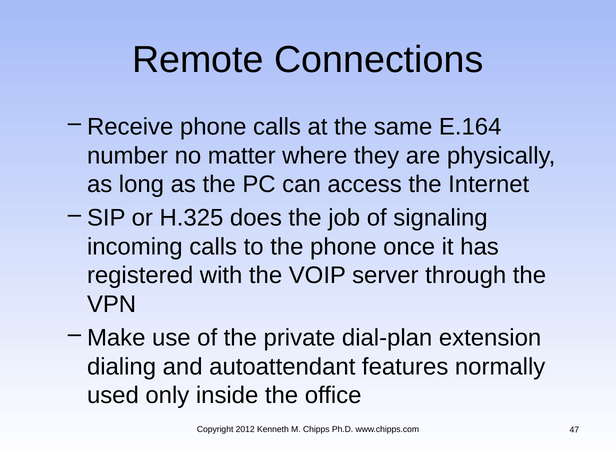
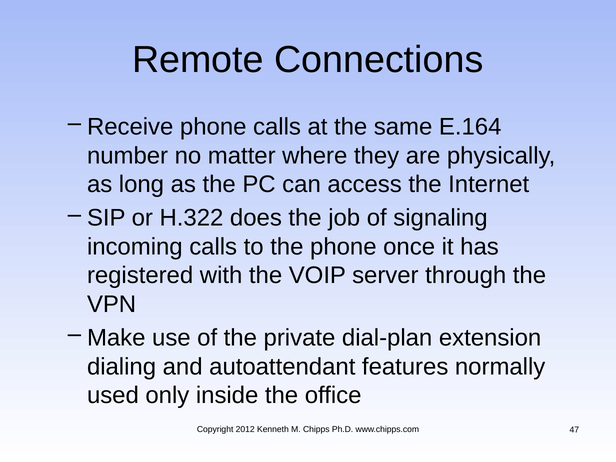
H.325: H.325 -> H.322
